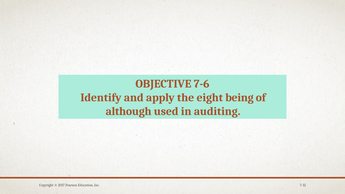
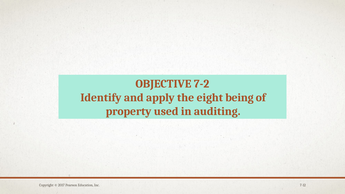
7-6: 7-6 -> 7-2
although: although -> property
